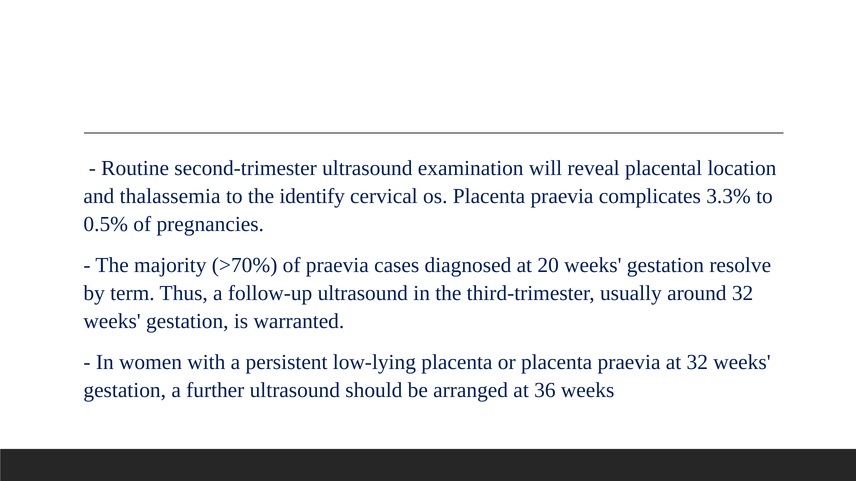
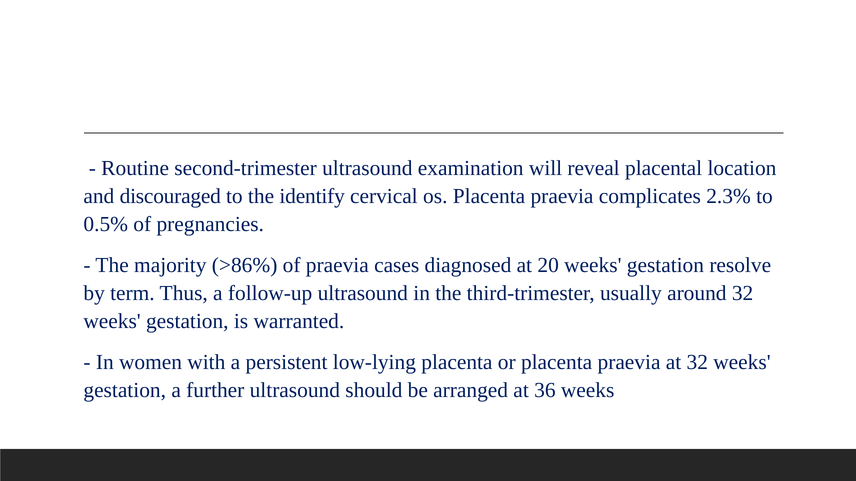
thalassemia: thalassemia -> discouraged
3.3%: 3.3% -> 2.3%
>70%: >70% -> >86%
